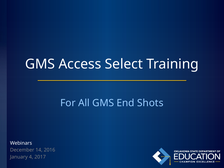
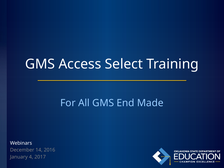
Shots: Shots -> Made
